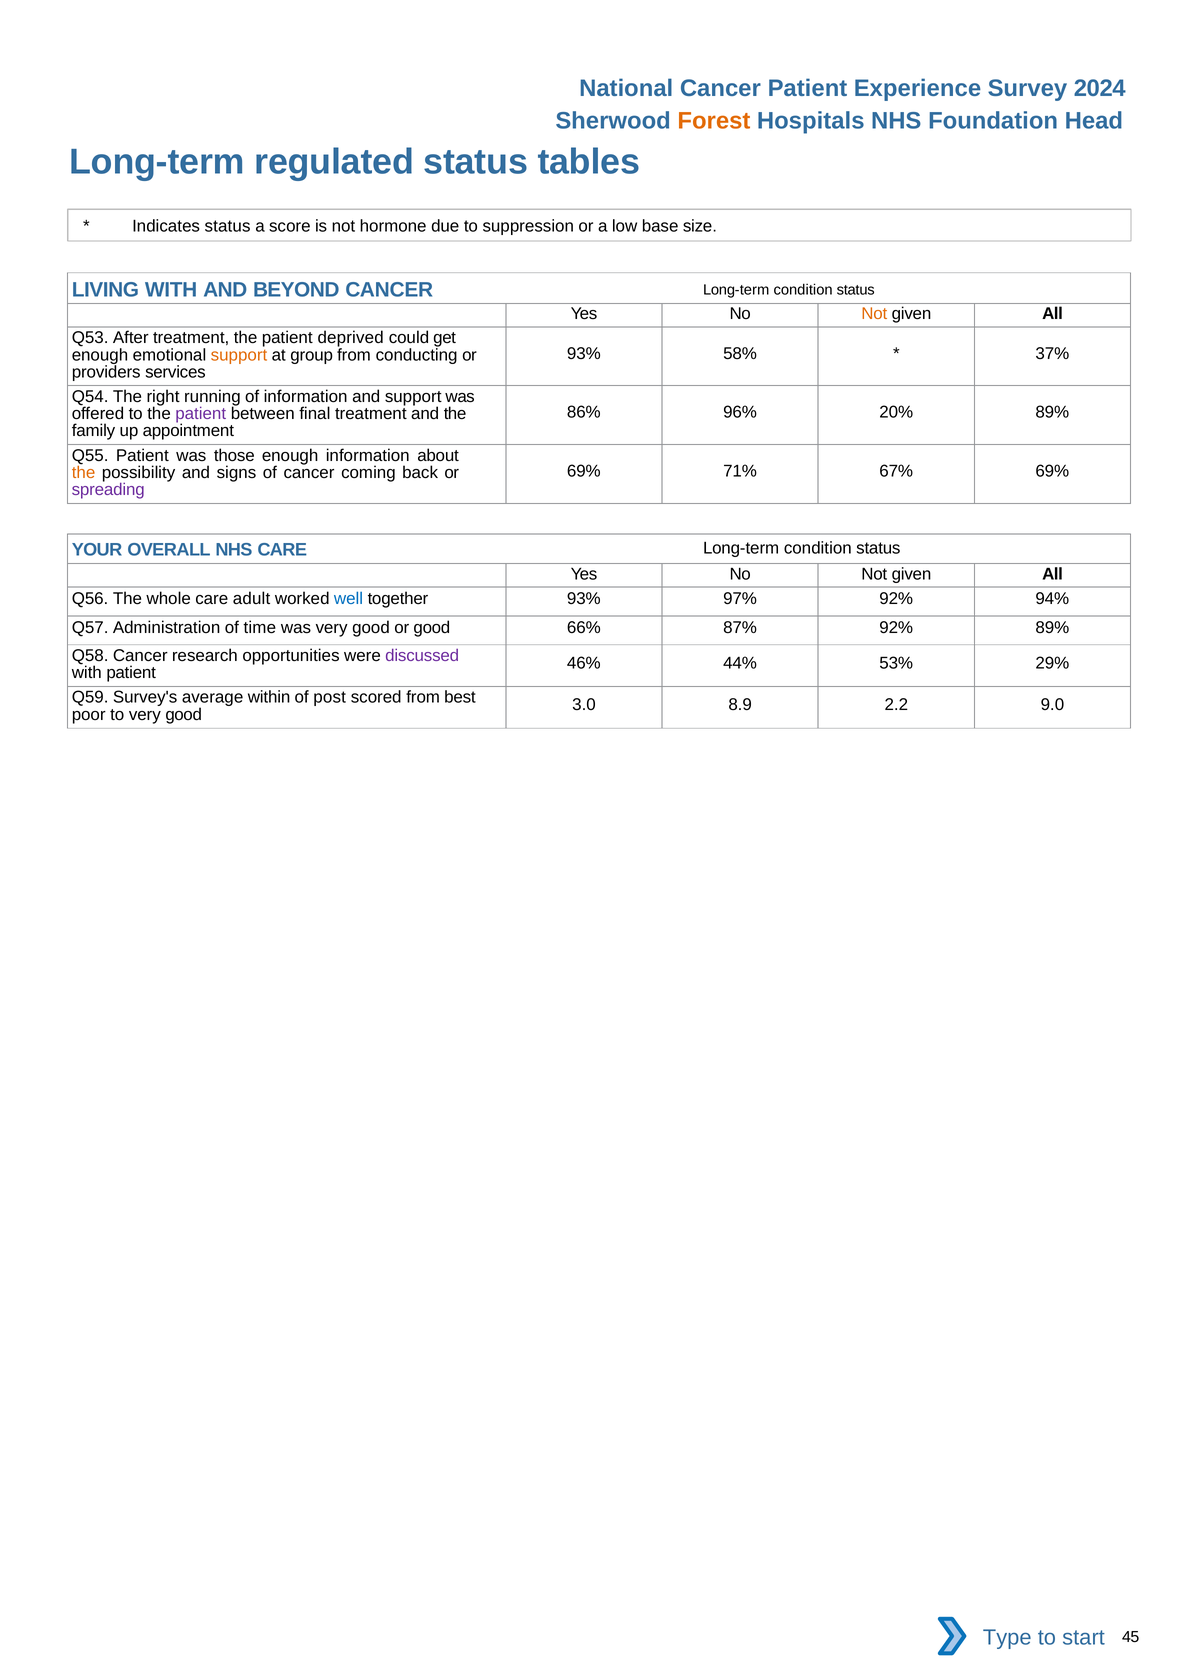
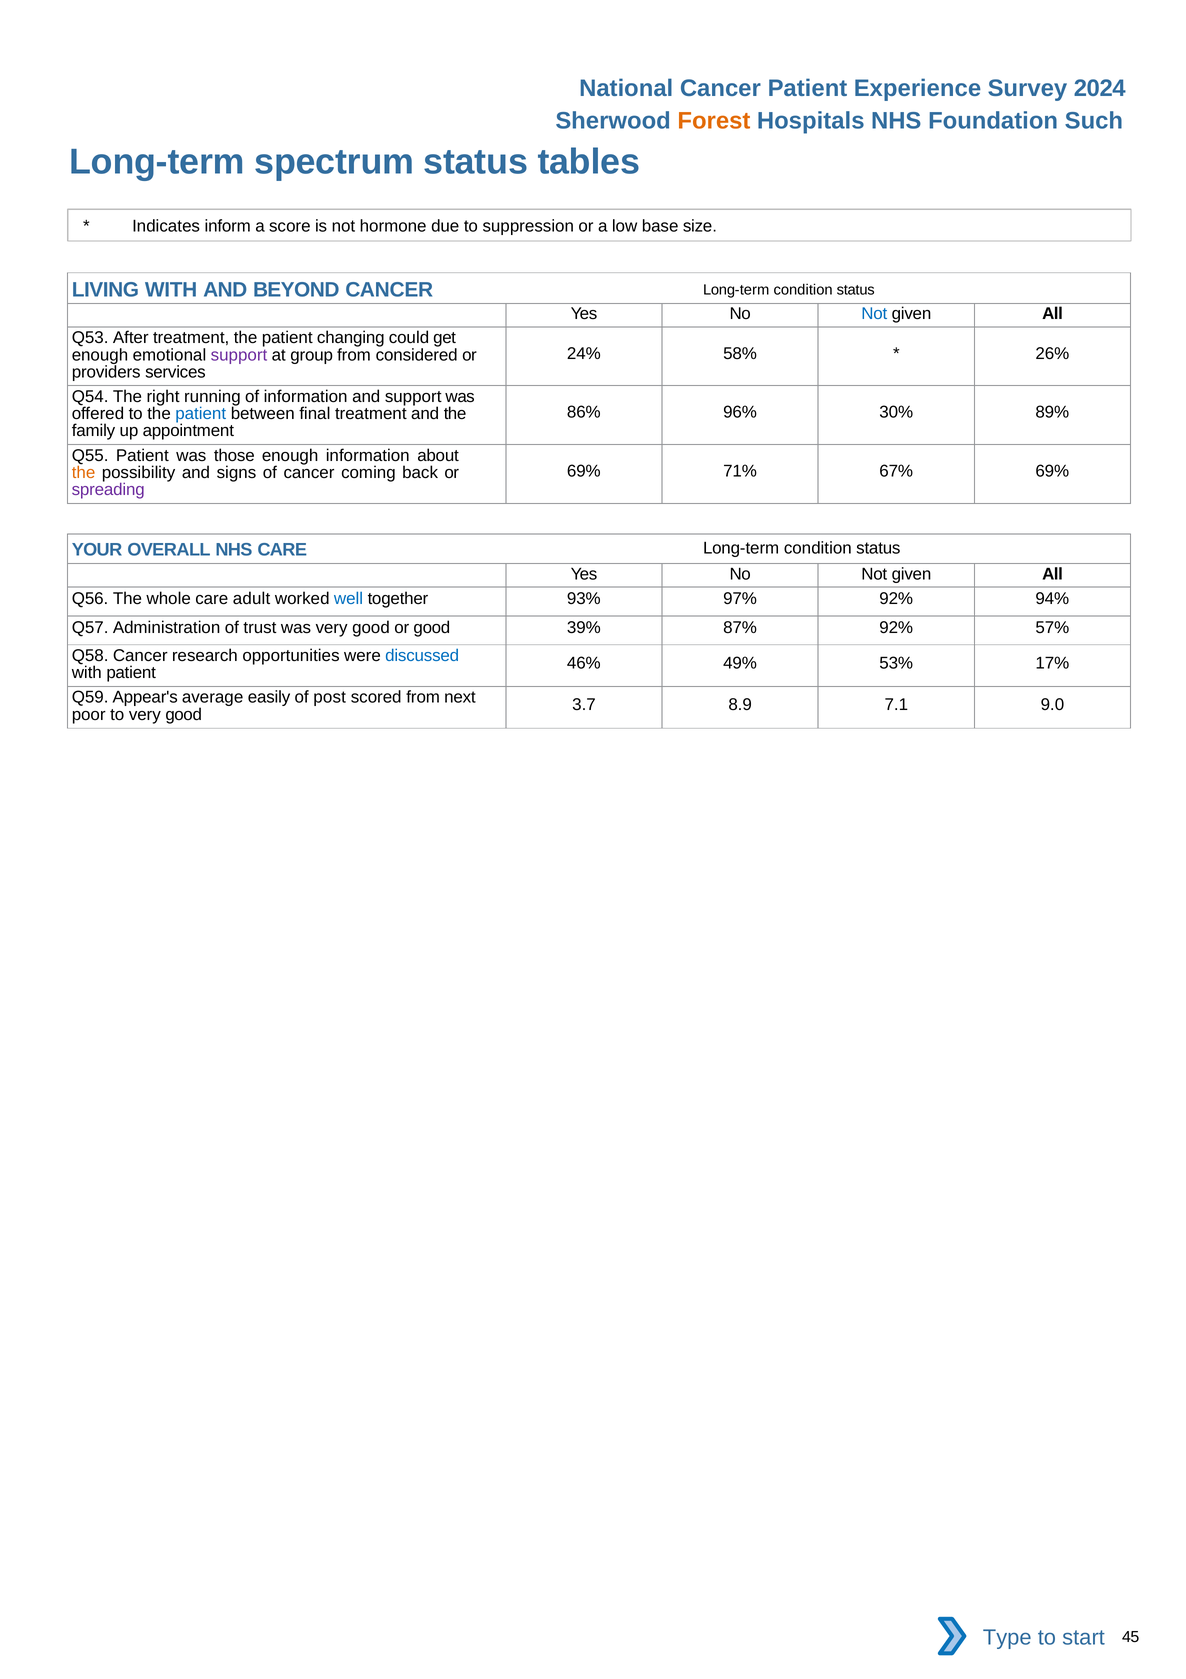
Head: Head -> Such
regulated: regulated -> spectrum
Indicates status: status -> inform
Not at (874, 314) colour: orange -> blue
deprived: deprived -> changing
93% at (584, 353): 93% -> 24%
37%: 37% -> 26%
support at (239, 355) colour: orange -> purple
conducting: conducting -> considered
20%: 20% -> 30%
patient at (201, 414) colour: purple -> blue
time: time -> trust
66%: 66% -> 39%
92% 89%: 89% -> 57%
discussed colour: purple -> blue
44%: 44% -> 49%
29%: 29% -> 17%
Survey's: Survey's -> Appear's
within: within -> easily
best: best -> next
3.0: 3.0 -> 3.7
2.2: 2.2 -> 7.1
